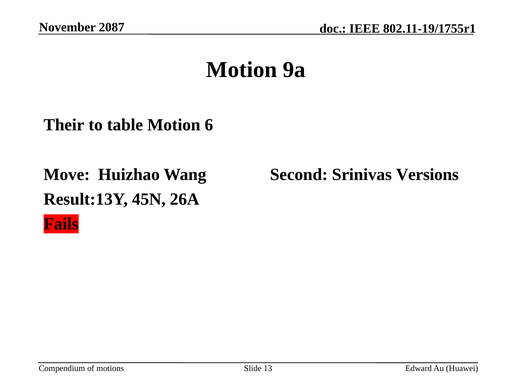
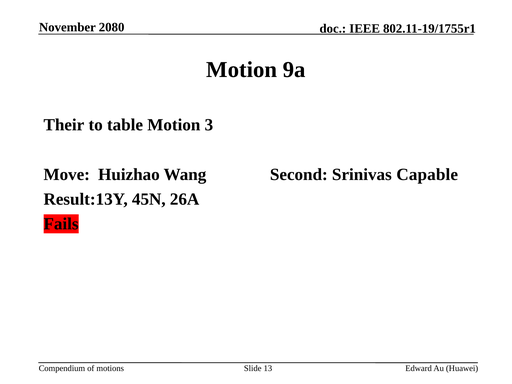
2087: 2087 -> 2080
6: 6 -> 3
Versions: Versions -> Capable
